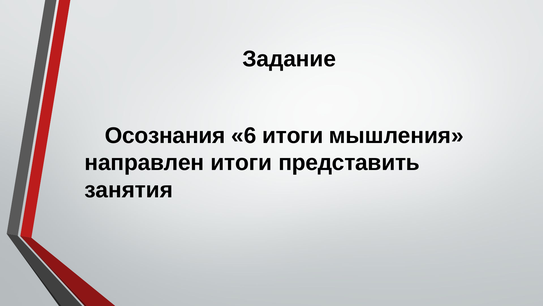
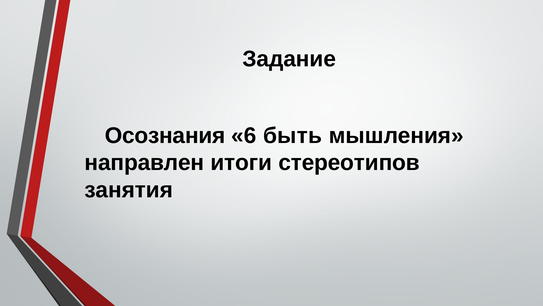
6 итоги: итоги -> быть
представить: представить -> стереотипов
